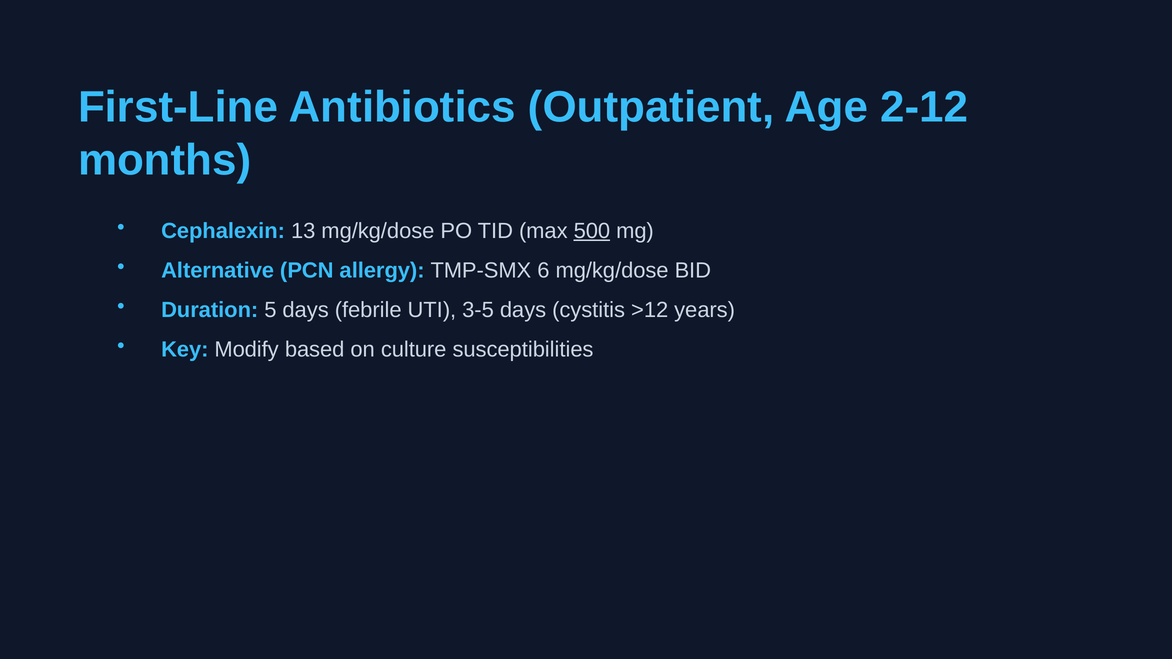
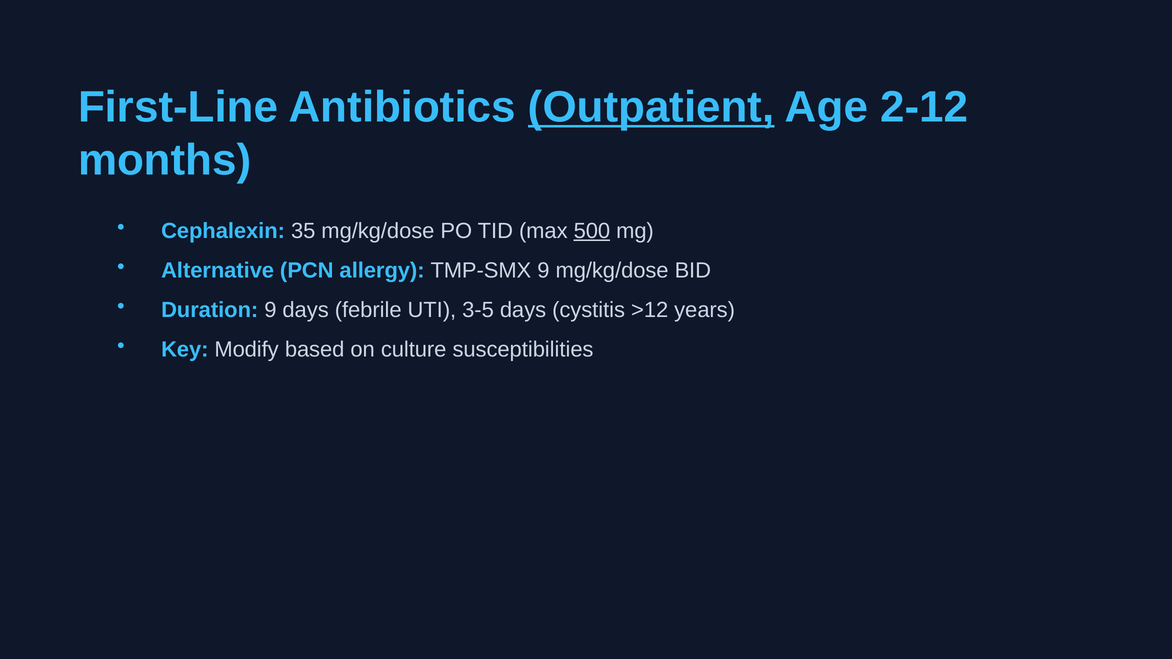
Outpatient underline: none -> present
13: 13 -> 35
TMP-SMX 6: 6 -> 9
Duration 5: 5 -> 9
